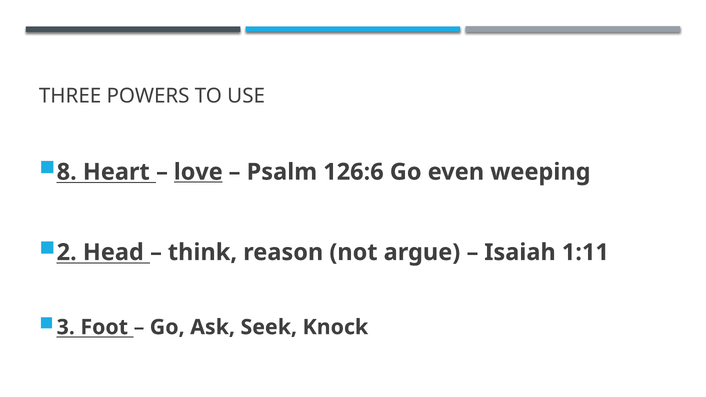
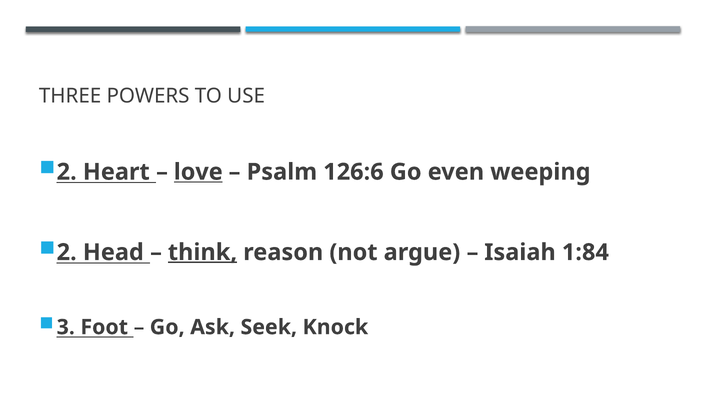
8 at (67, 172): 8 -> 2
think underline: none -> present
1:11: 1:11 -> 1:84
